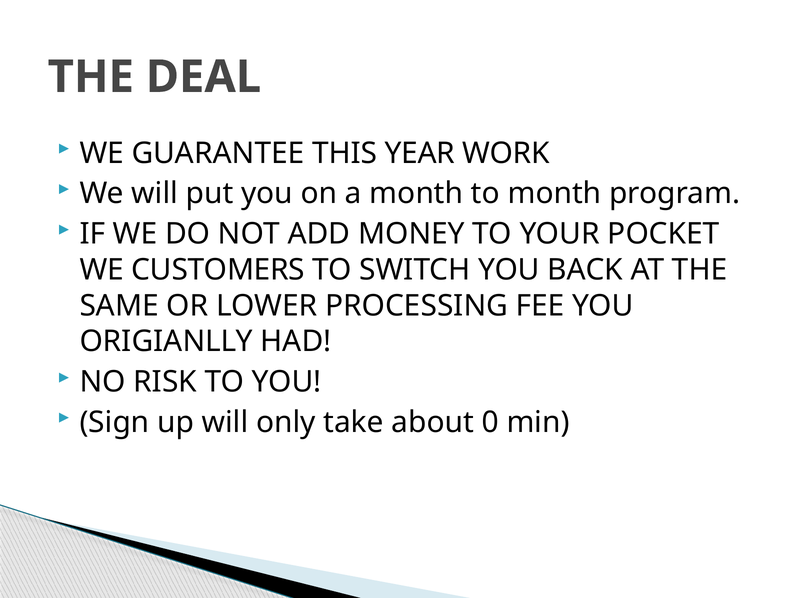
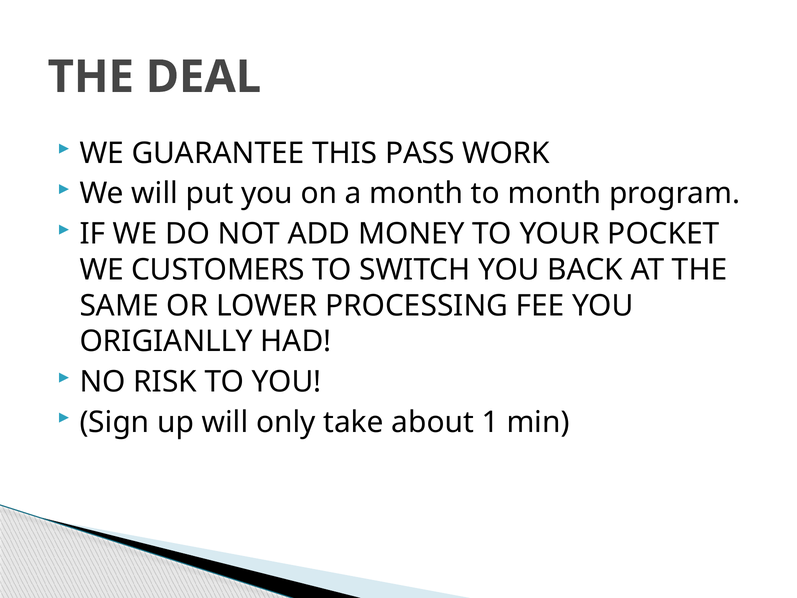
YEAR: YEAR -> PASS
0: 0 -> 1
